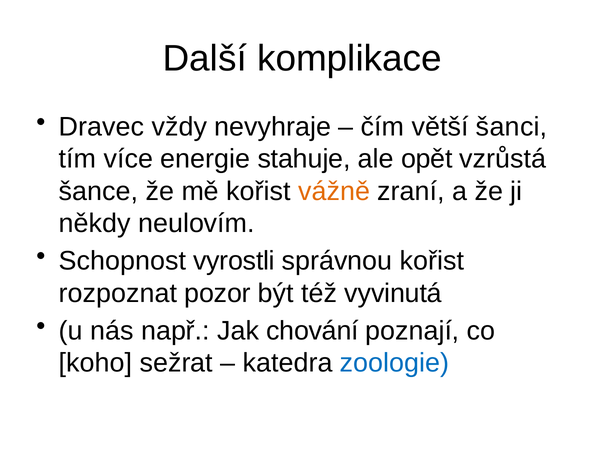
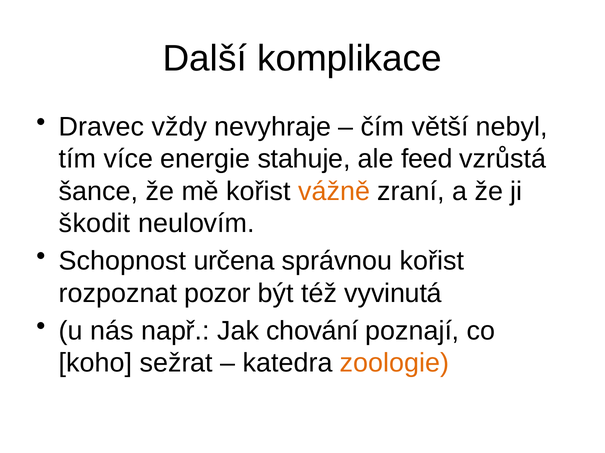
šanci: šanci -> nebyl
opět: opět -> feed
někdy: někdy -> škodit
vyrostli: vyrostli -> určena
zoologie colour: blue -> orange
